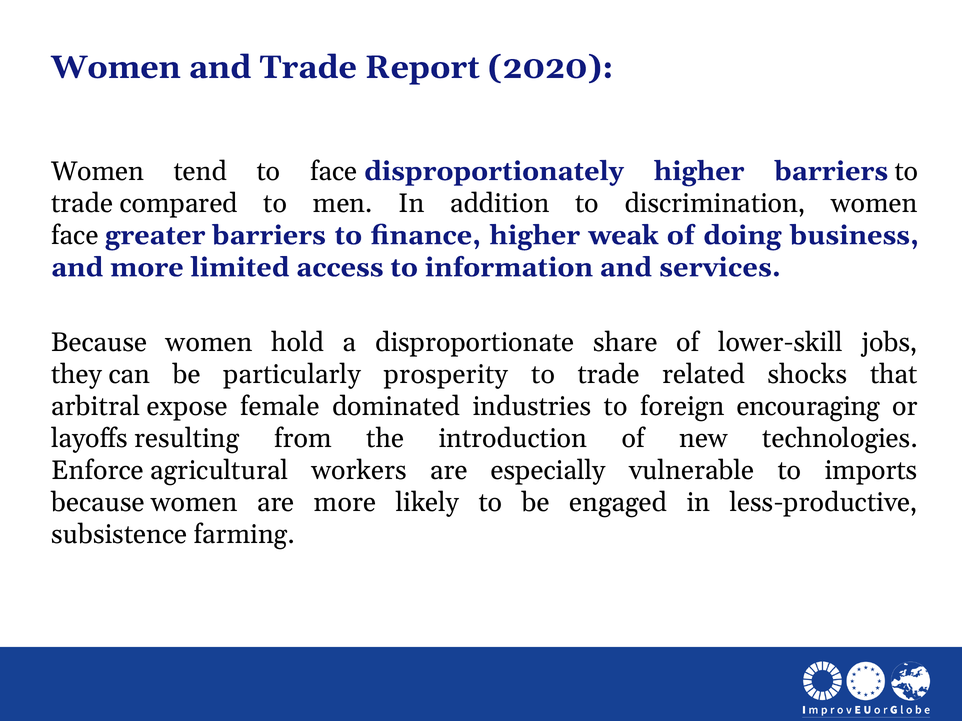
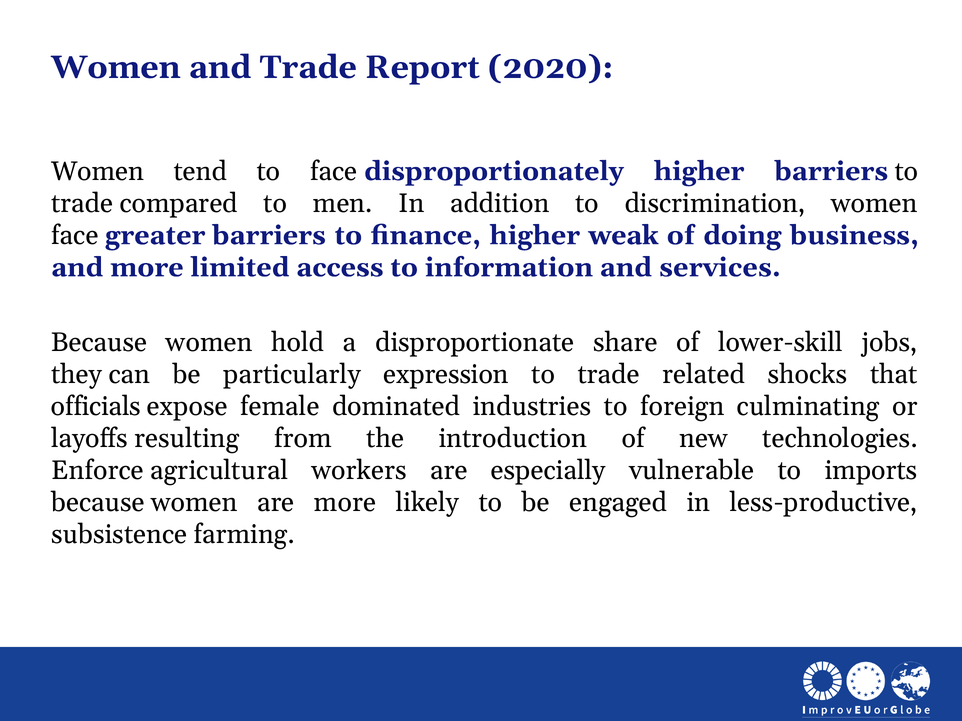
prosperity: prosperity -> expression
arbitral: arbitral -> officials
encouraging: encouraging -> culminating
